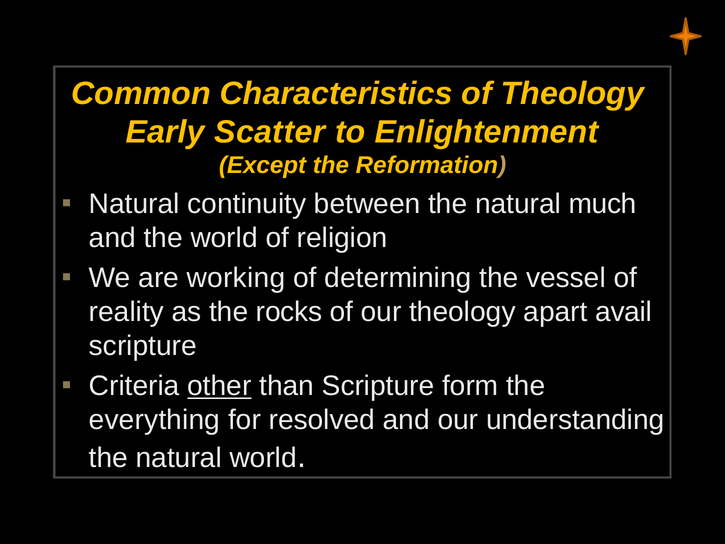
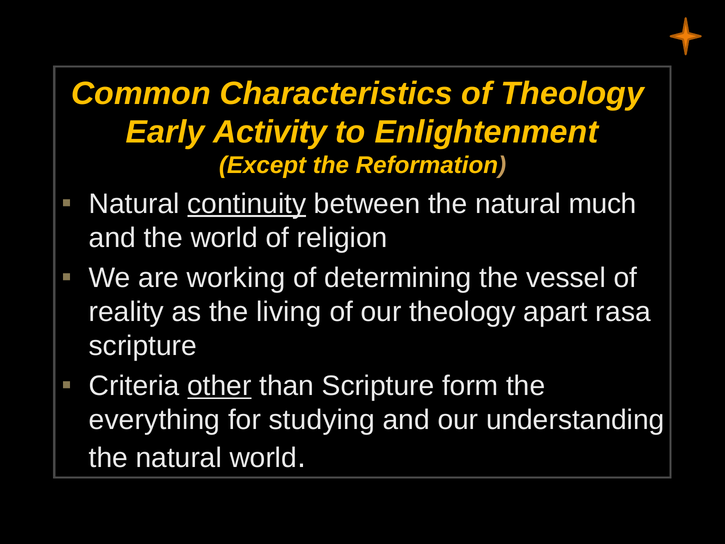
Scatter: Scatter -> Activity
continuity underline: none -> present
rocks: rocks -> living
avail: avail -> rasa
resolved: resolved -> studying
